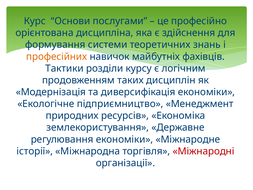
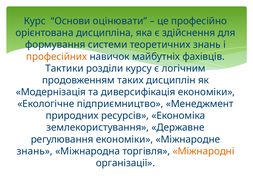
послугами: послугами -> оцінювати
історії at (35, 151): історії -> знань
Міжнародні colour: red -> orange
